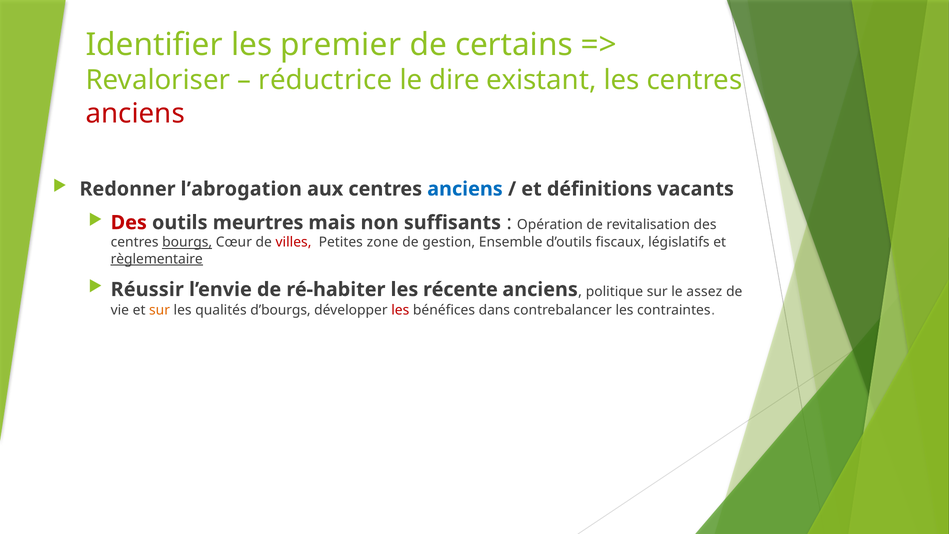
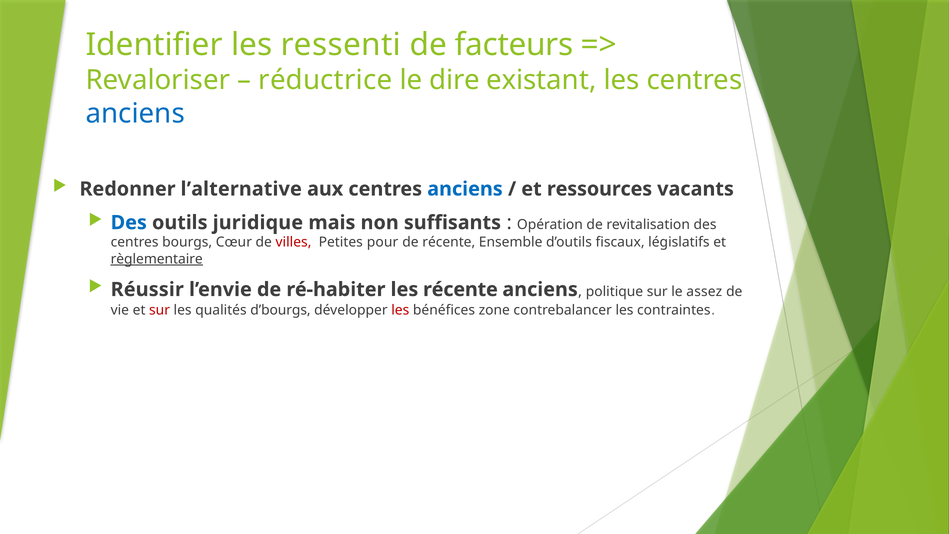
premier: premier -> ressenti
certains: certains -> facteurs
anciens at (135, 114) colour: red -> blue
l’abrogation: l’abrogation -> l’alternative
définitions: définitions -> ressources
Des at (129, 223) colour: red -> blue
meurtres: meurtres -> juridique
bourgs underline: present -> none
zone: zone -> pour
de gestion: gestion -> récente
sur at (160, 310) colour: orange -> red
dans: dans -> zone
